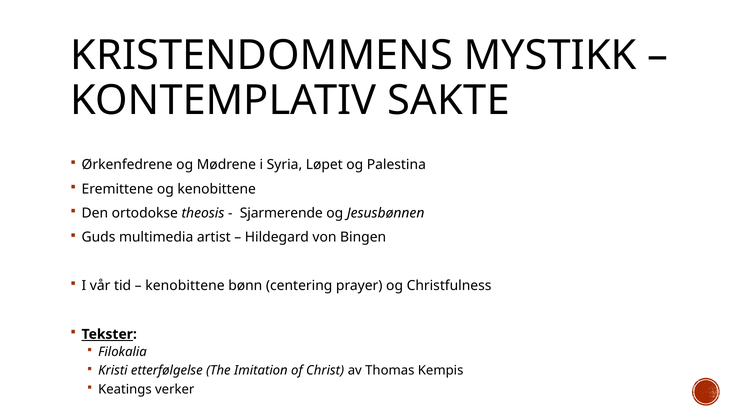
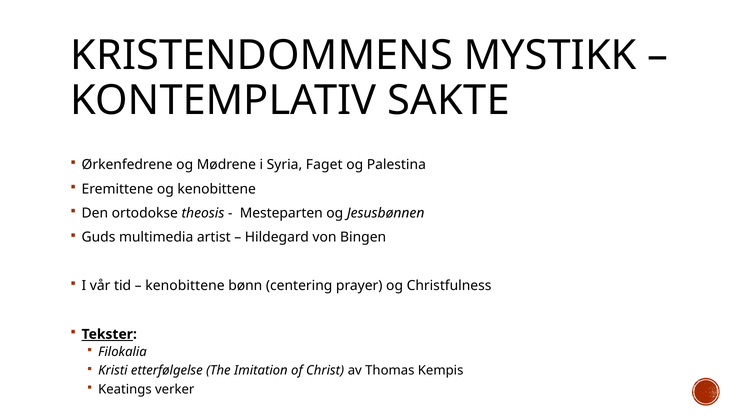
Løpet: Løpet -> Faget
Sjarmerende: Sjarmerende -> Mesteparten
